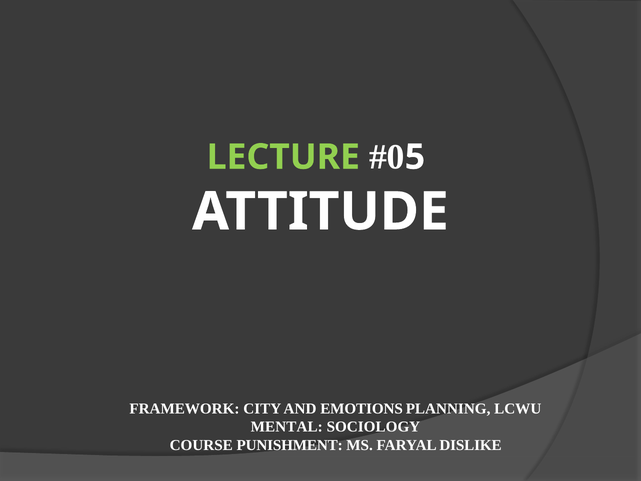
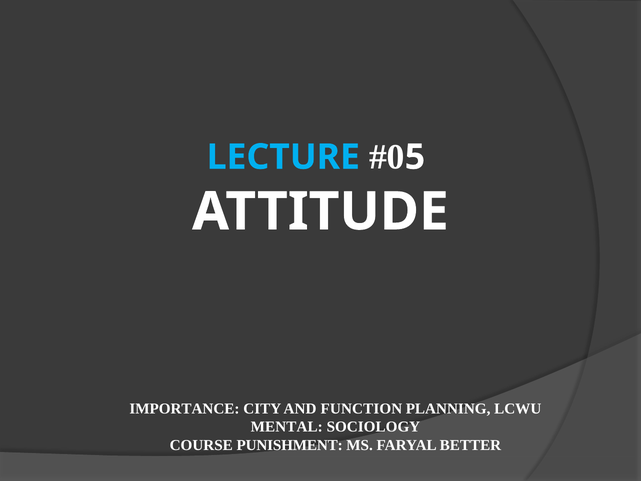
LECTURE colour: light green -> light blue
FRAMEWORK: FRAMEWORK -> IMPORTANCE
EMOTIONS: EMOTIONS -> FUNCTION
DISLIKE: DISLIKE -> BETTER
